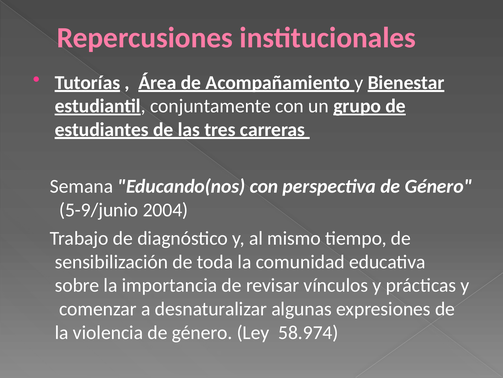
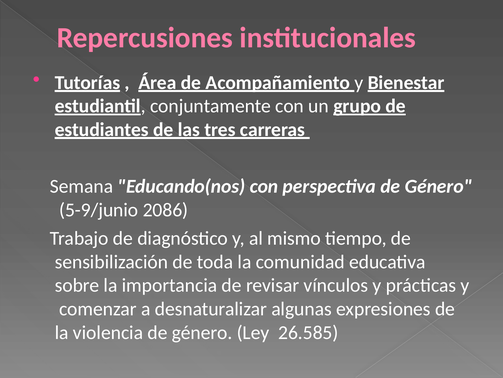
2004: 2004 -> 2086
58.974: 58.974 -> 26.585
